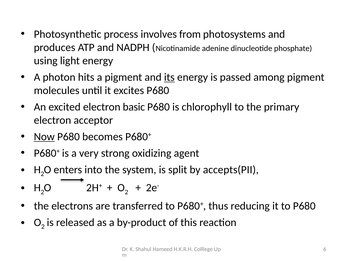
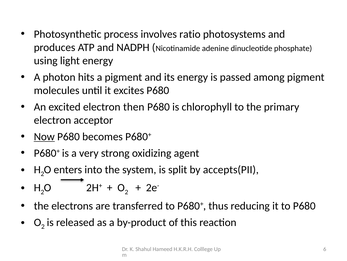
from: from -> ratio
its underline: present -> none
basic: basic -> then
